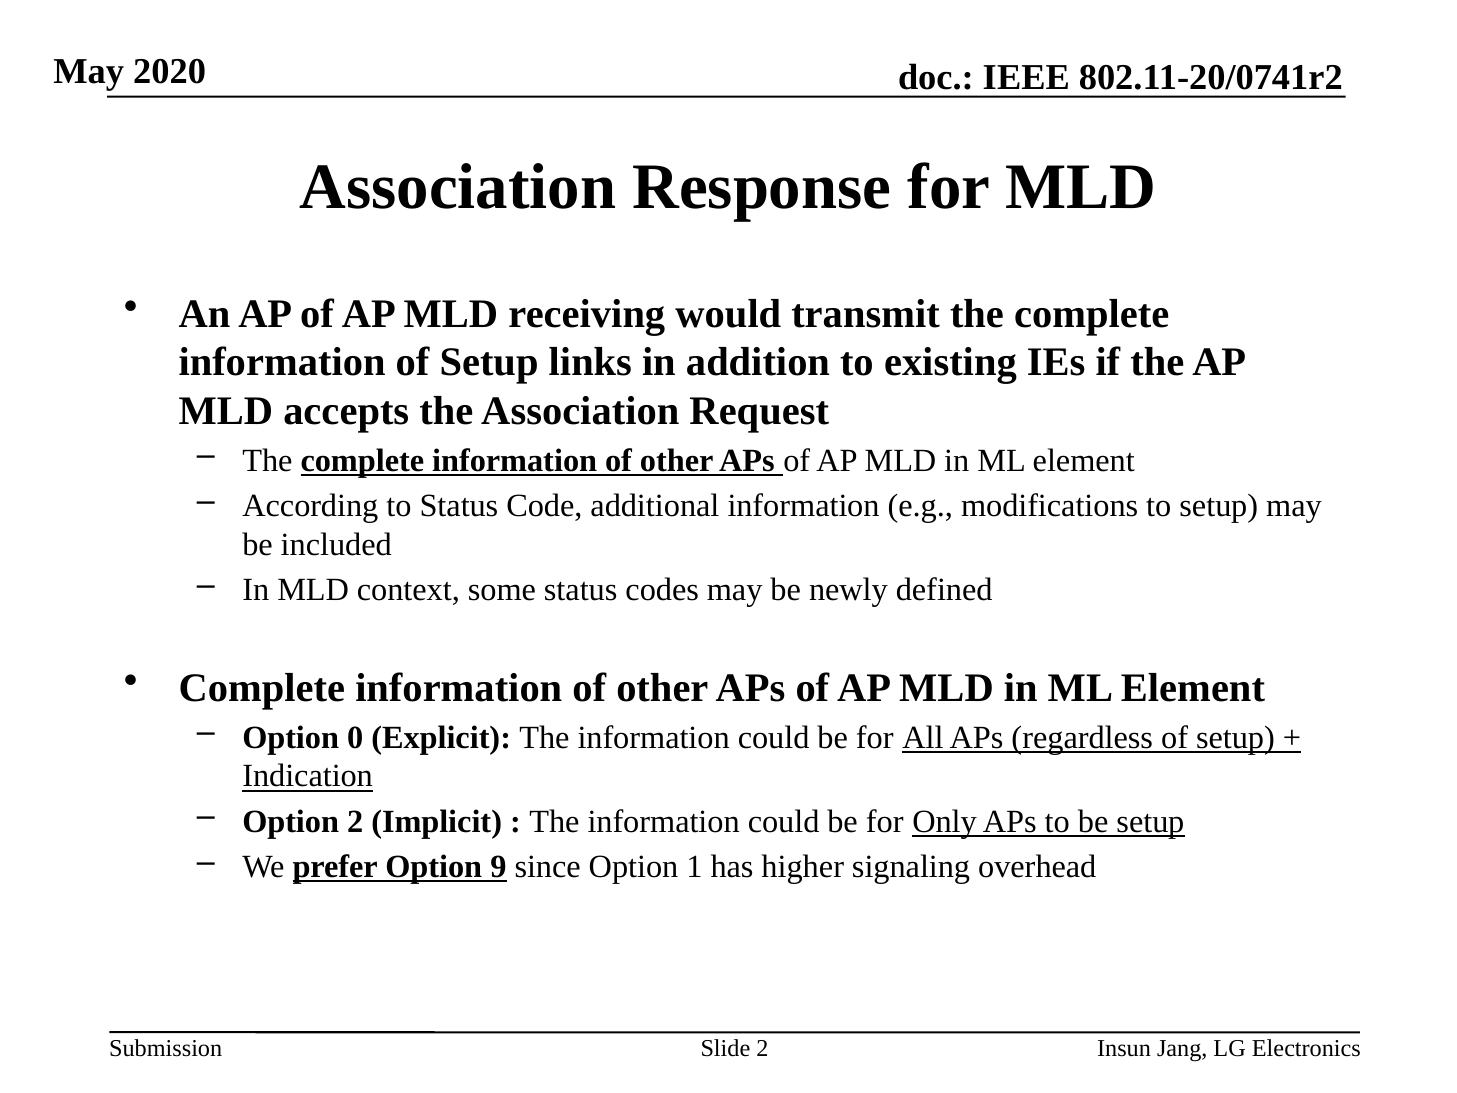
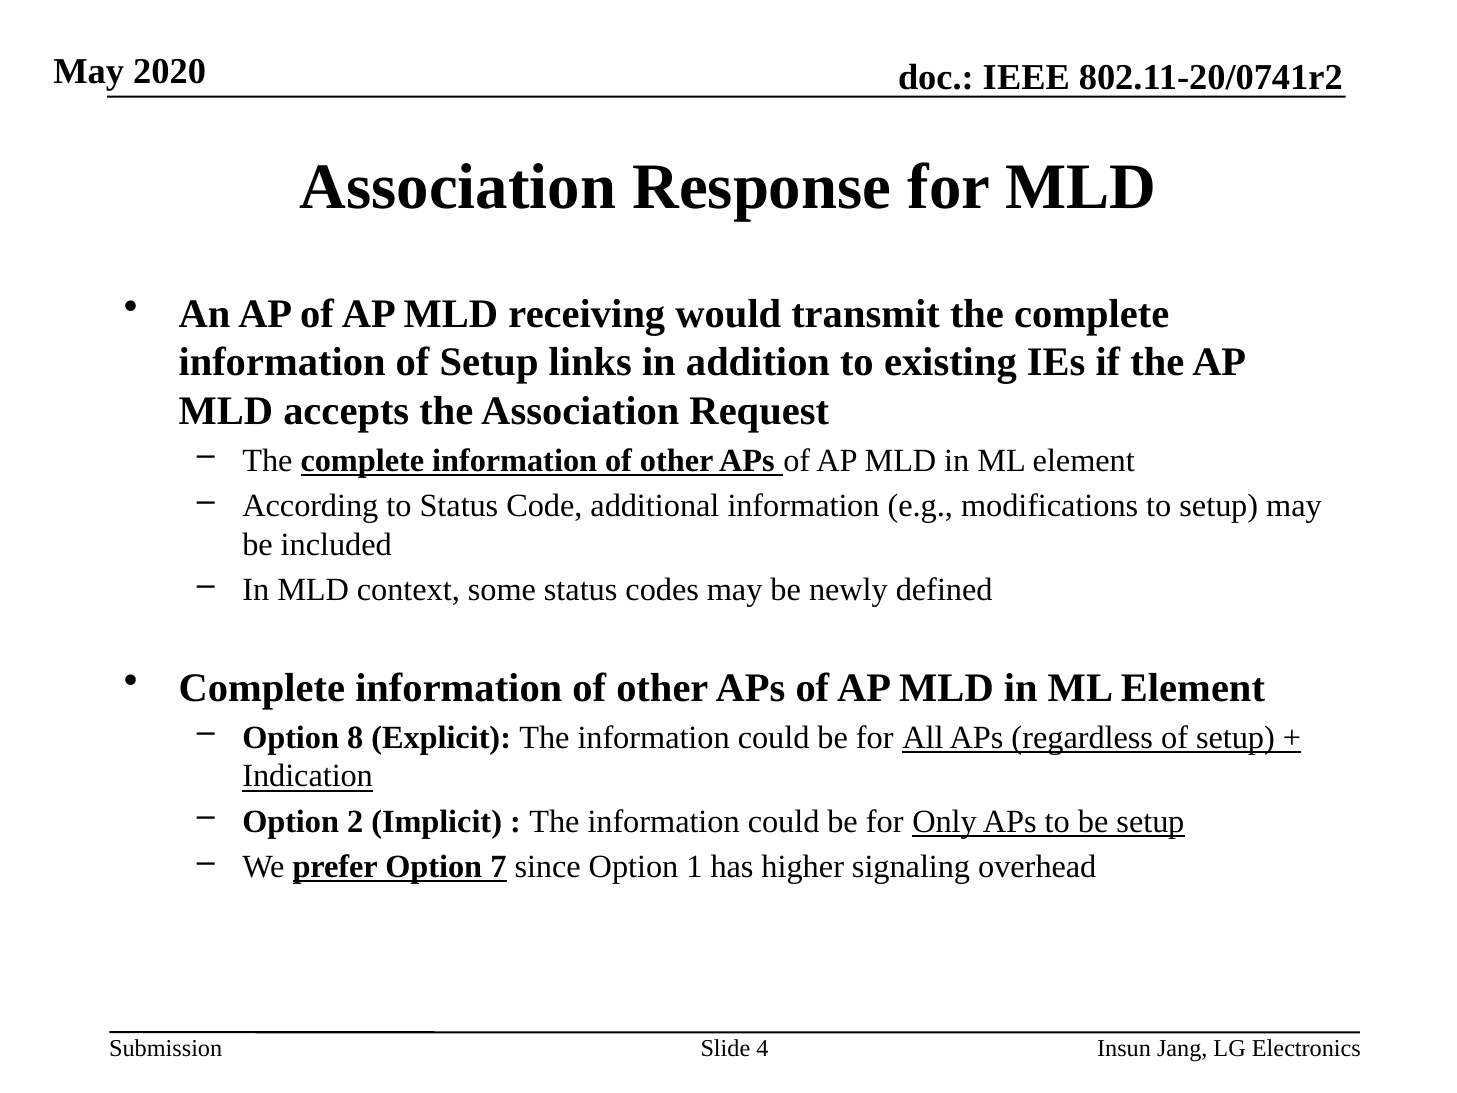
0: 0 -> 8
9: 9 -> 7
Slide 2: 2 -> 4
